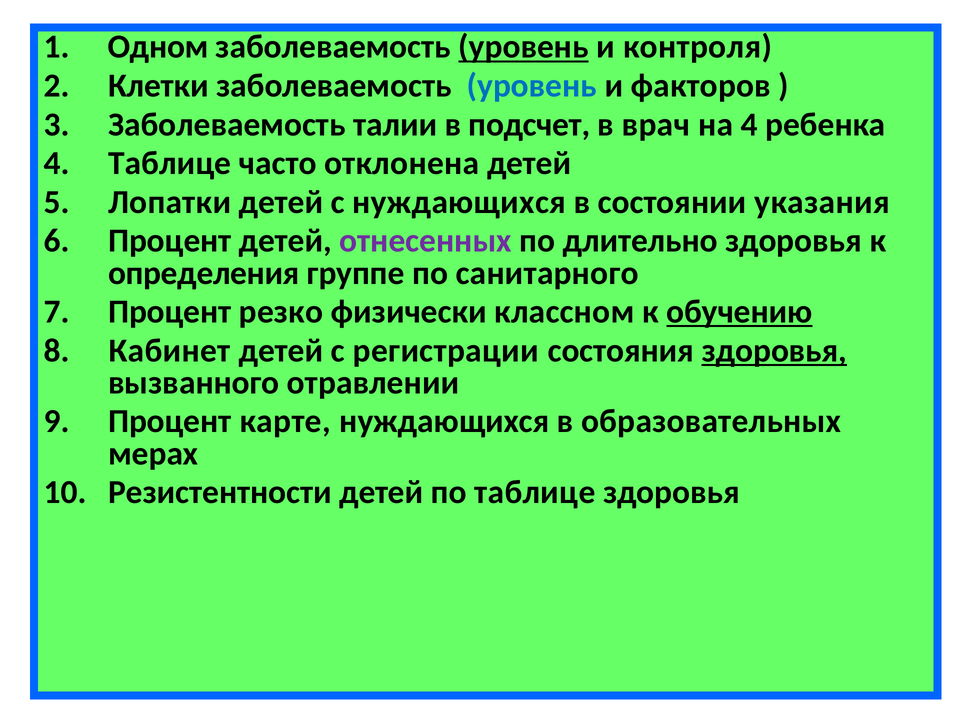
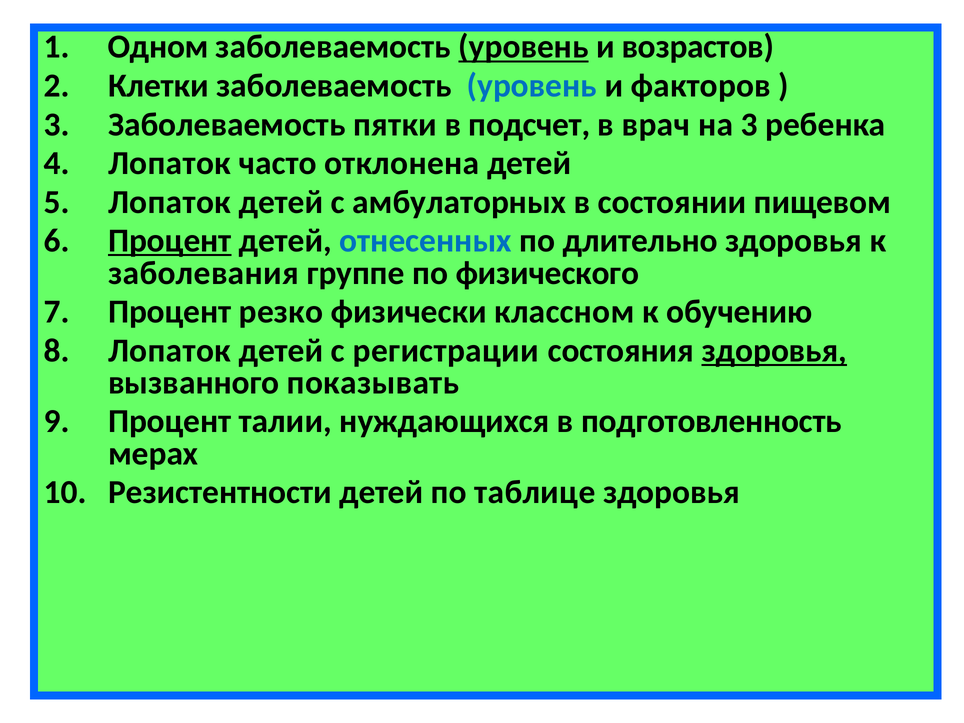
контроля: контроля -> возрастов
талии: талии -> пятки
на 4: 4 -> 3
Таблице at (170, 163): Таблице -> Лопаток
Лопатки at (170, 202): Лопатки -> Лопаток
с нуждающихся: нуждающихся -> амбулаторных
указания: указания -> пищевом
Процент at (170, 241) underline: none -> present
отнесенных colour: purple -> blue
определения: определения -> заболевания
санитарного: санитарного -> физического
обучению underline: present -> none
Кабинет at (170, 351): Кабинет -> Лопаток
отравлении: отравлении -> показывать
карте: карте -> талии
образовательных: образовательных -> подготовленность
